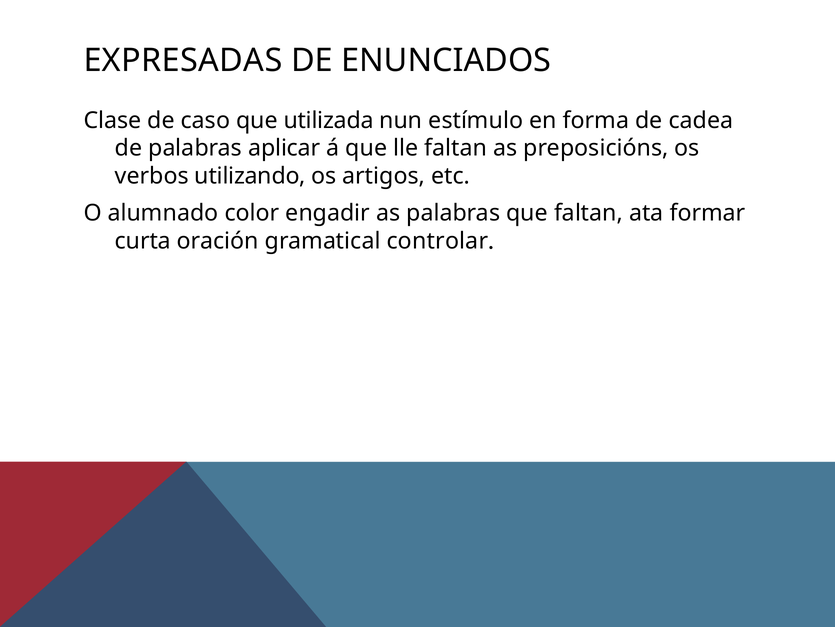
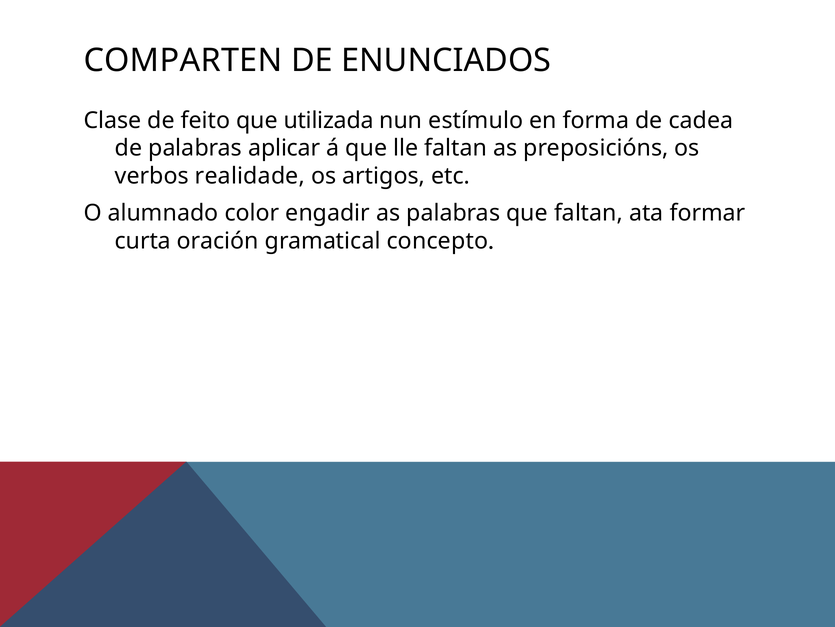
EXPRESADAS: EXPRESADAS -> COMPARTEN
caso: caso -> feito
utilizando: utilizando -> realidade
controlar: controlar -> concepto
